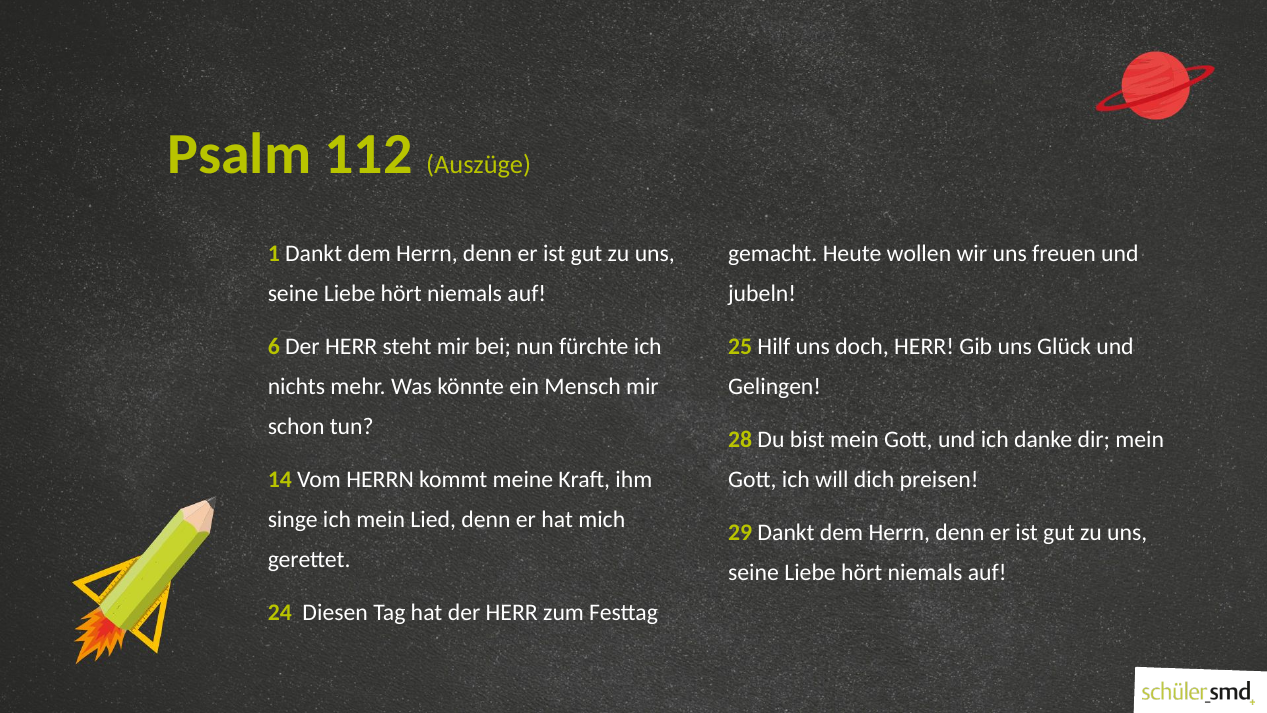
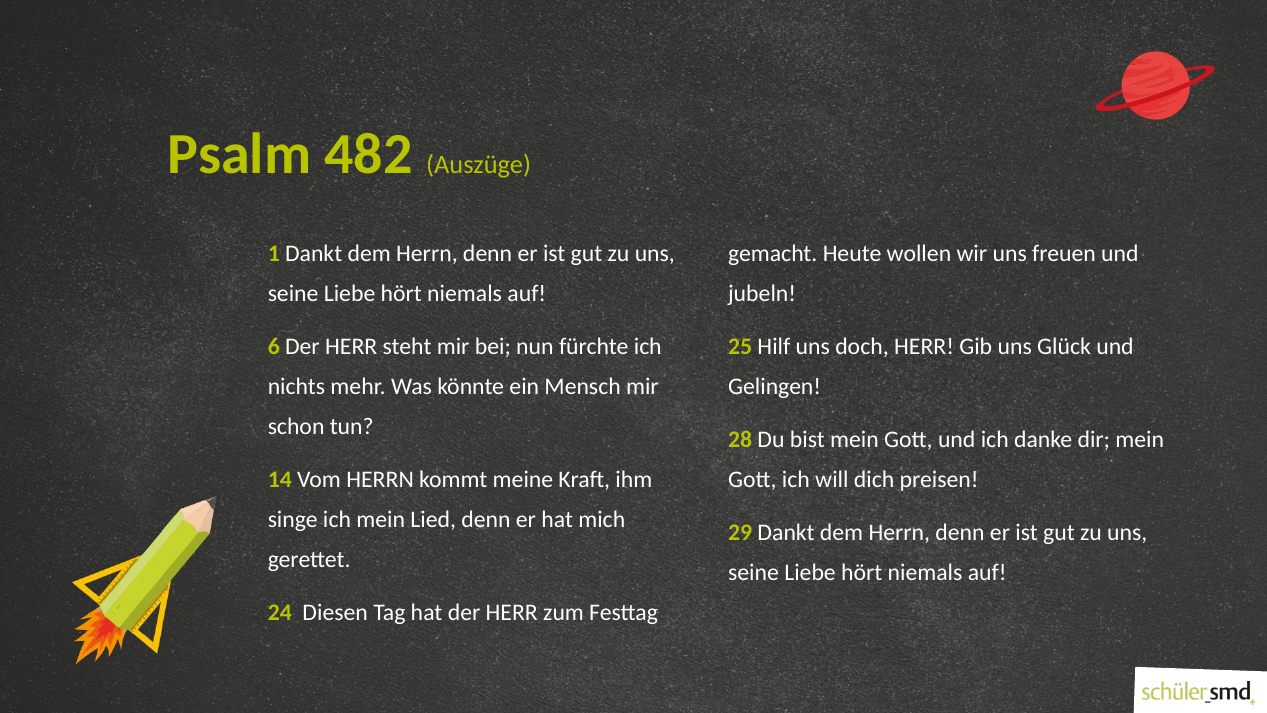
112: 112 -> 482
